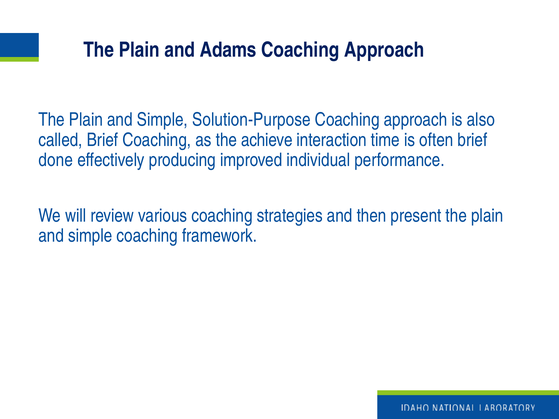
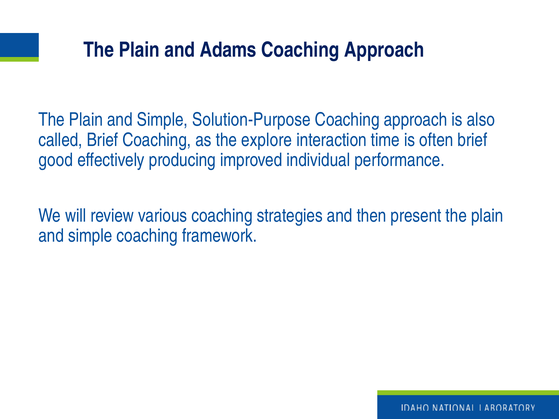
achieve: achieve -> explore
done: done -> good
